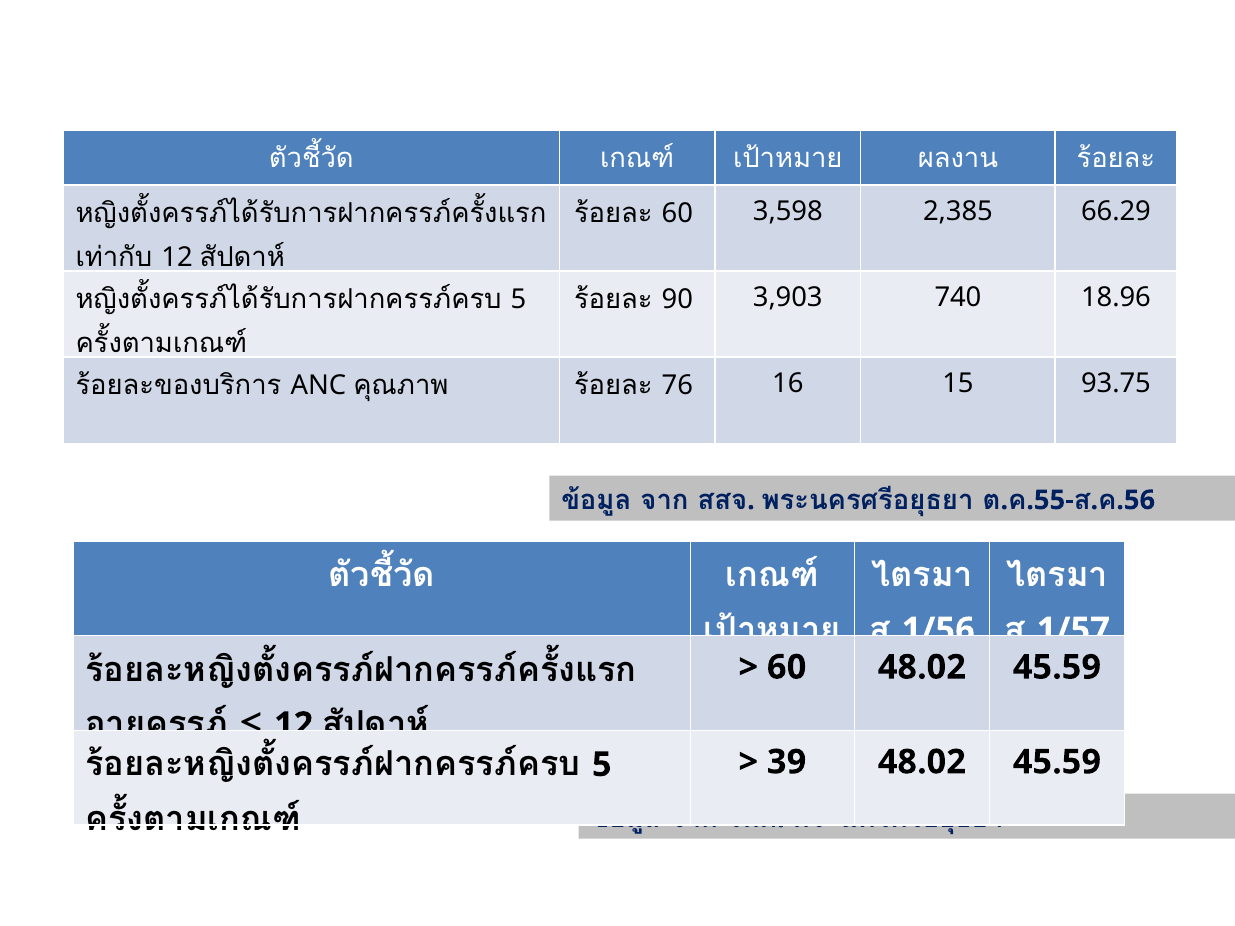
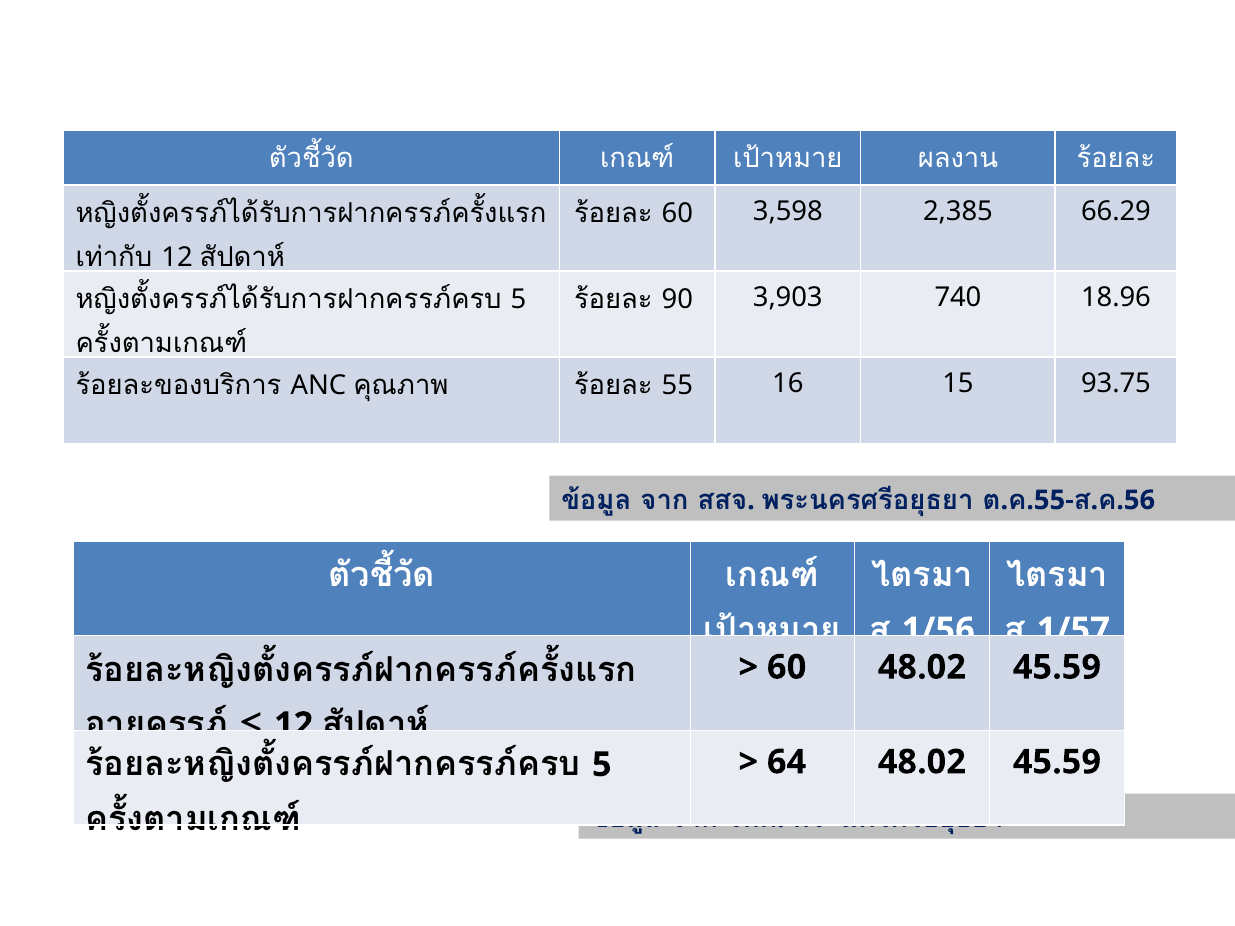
76: 76 -> 55
39: 39 -> 64
